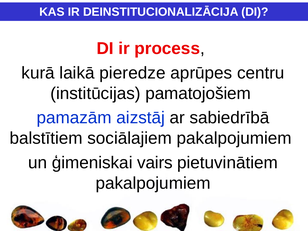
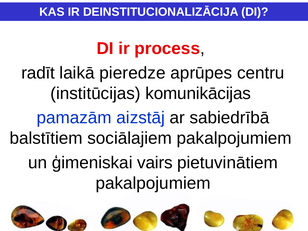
kurā: kurā -> radīt
pamatojošiem: pamatojošiem -> komunikācijas
